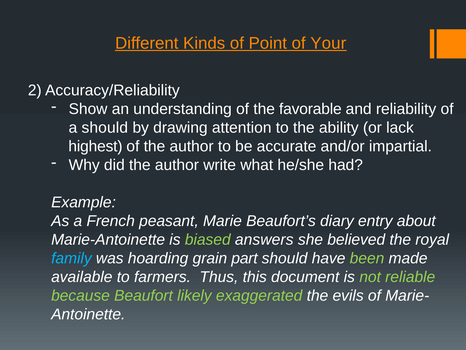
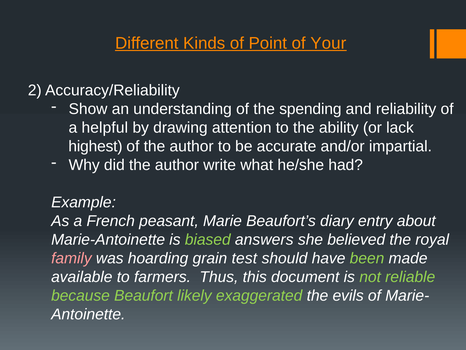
favorable: favorable -> spending
a should: should -> helpful
family colour: light blue -> pink
part: part -> test
